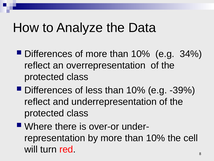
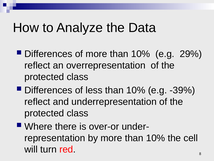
34%: 34% -> 29%
